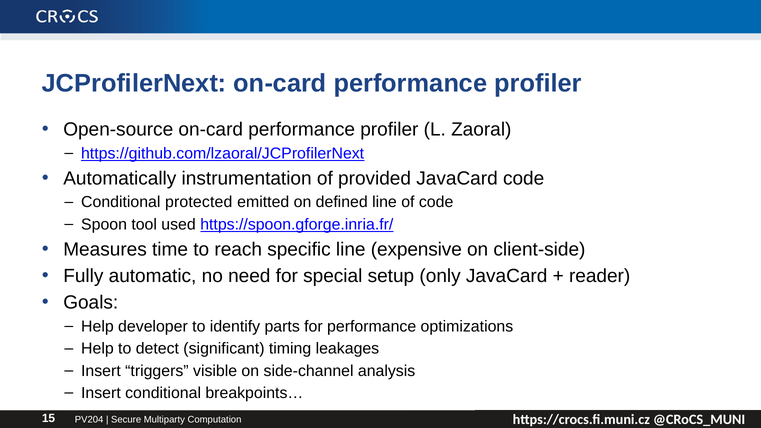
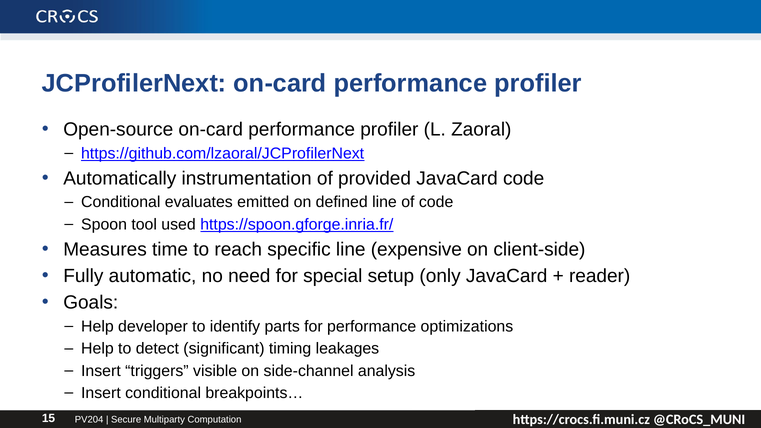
protected: protected -> evaluates
